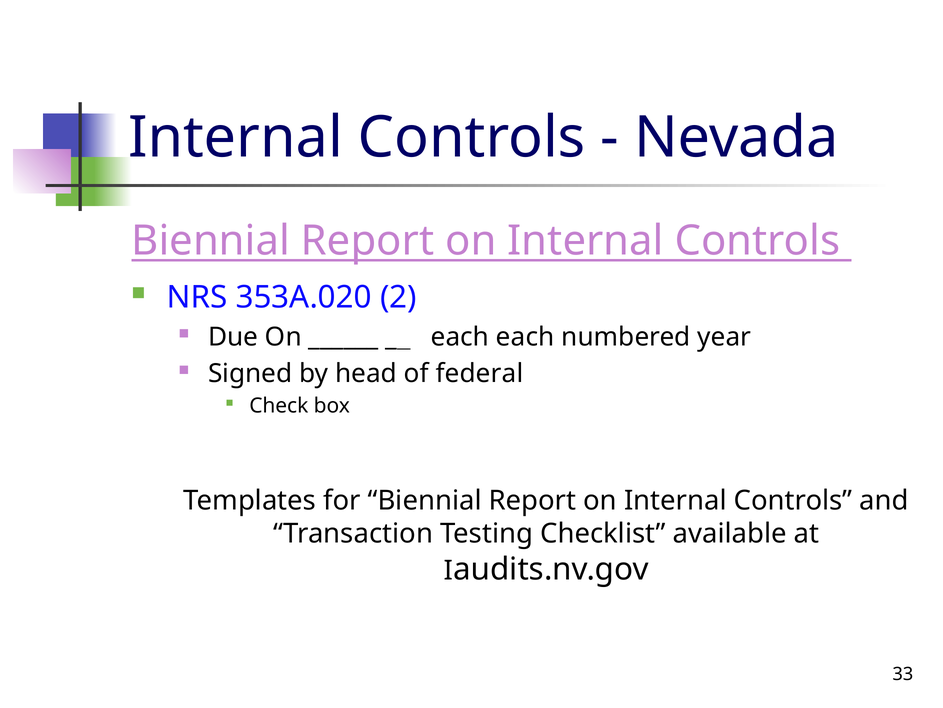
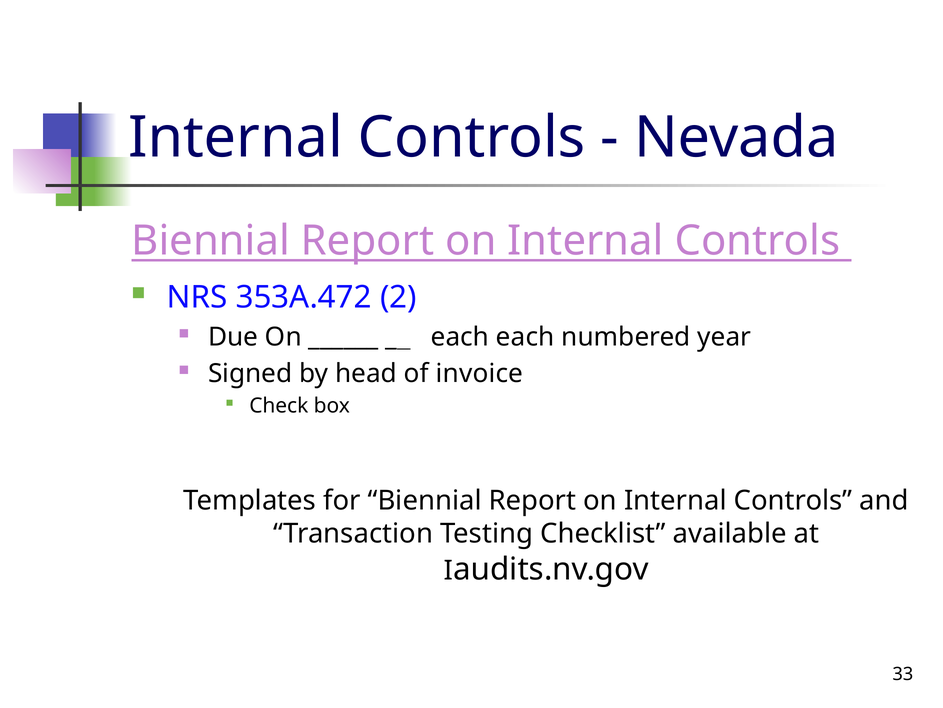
353A.020: 353A.020 -> 353A.472
federal: federal -> invoice
